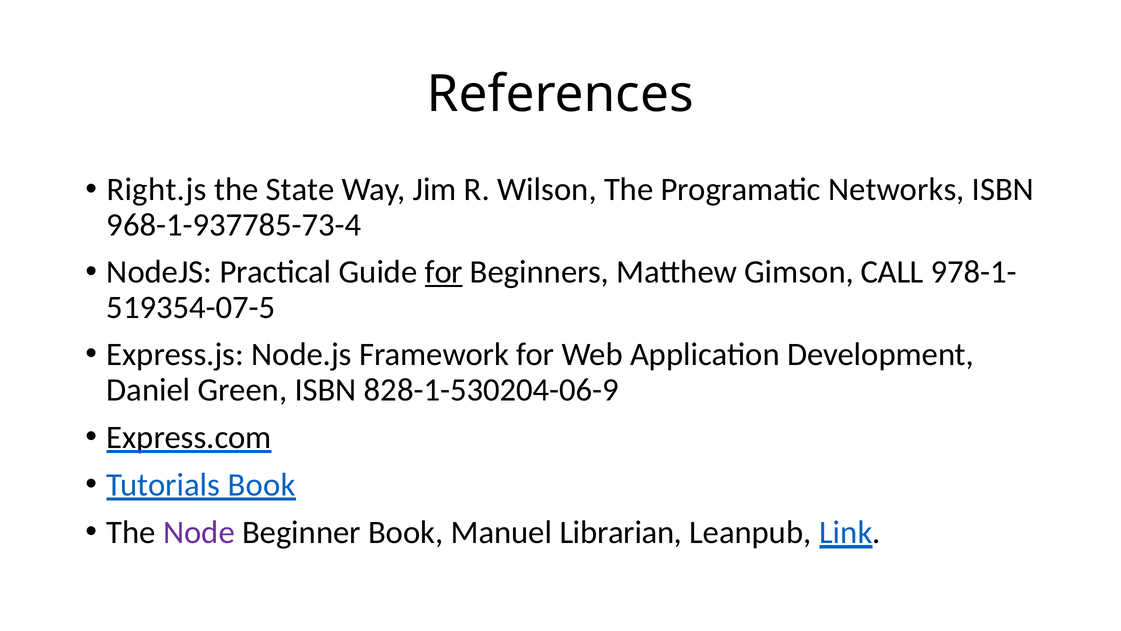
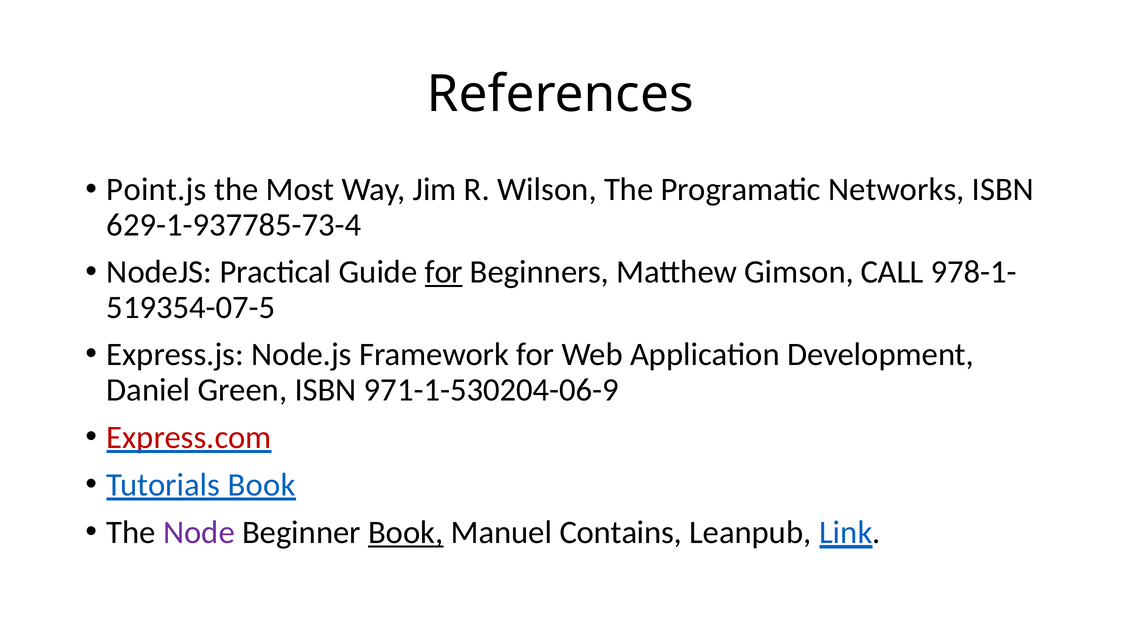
Right.js: Right.js -> Point.js
State: State -> Most
968-1-937785-73-4: 968-1-937785-73-4 -> 629-1-937785-73-4
828-1-530204-06-9: 828-1-530204-06-9 -> 971-1-530204-06-9
Express.com colour: black -> red
Book at (406, 532) underline: none -> present
Librarian: Librarian -> Contains
